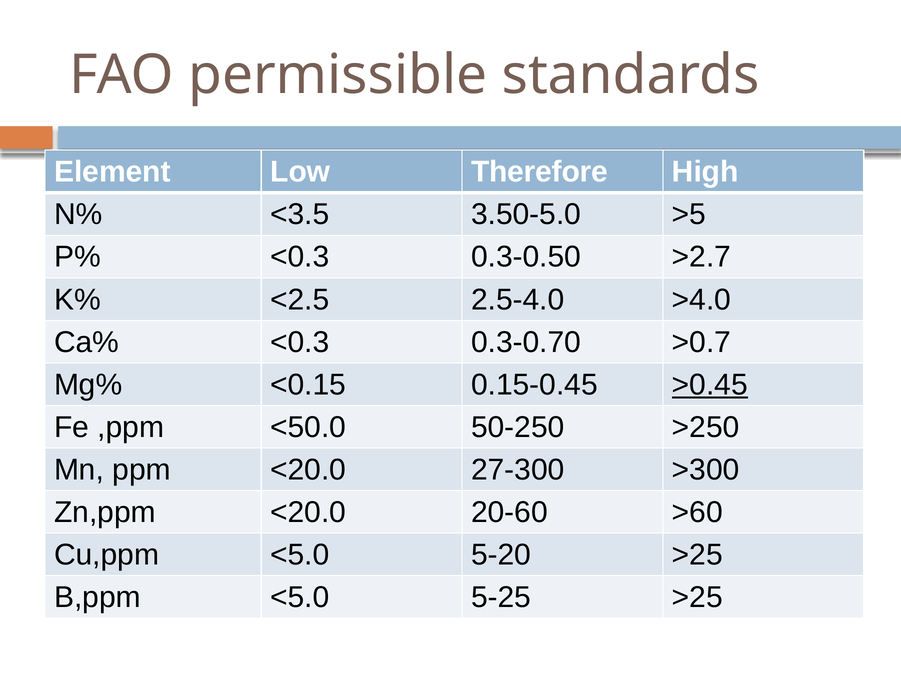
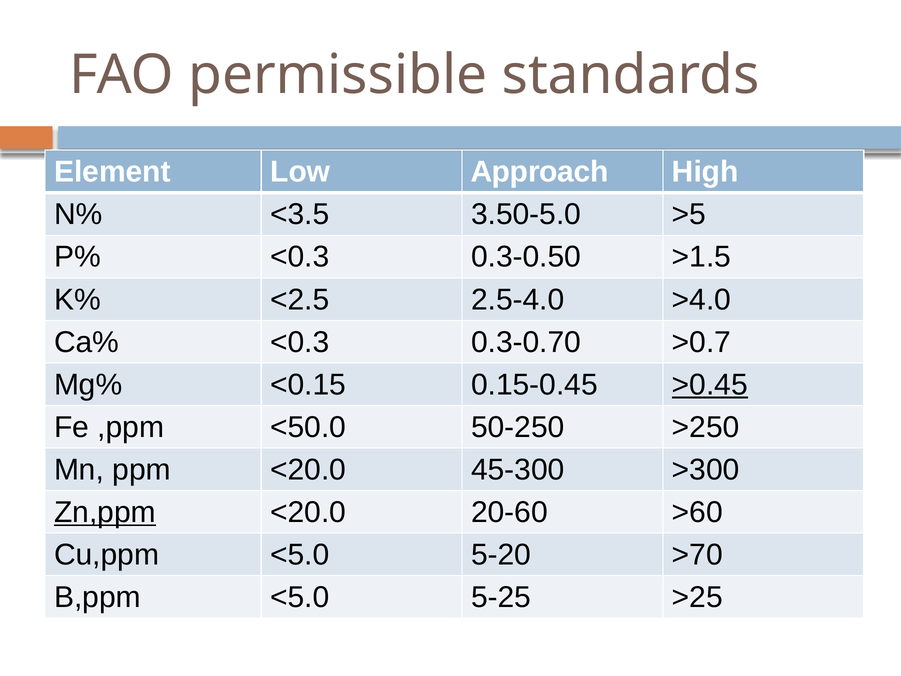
Therefore: Therefore -> Approach
>2.7: >2.7 -> >1.5
27-300: 27-300 -> 45-300
Zn,ppm underline: none -> present
5-20 >25: >25 -> >70
